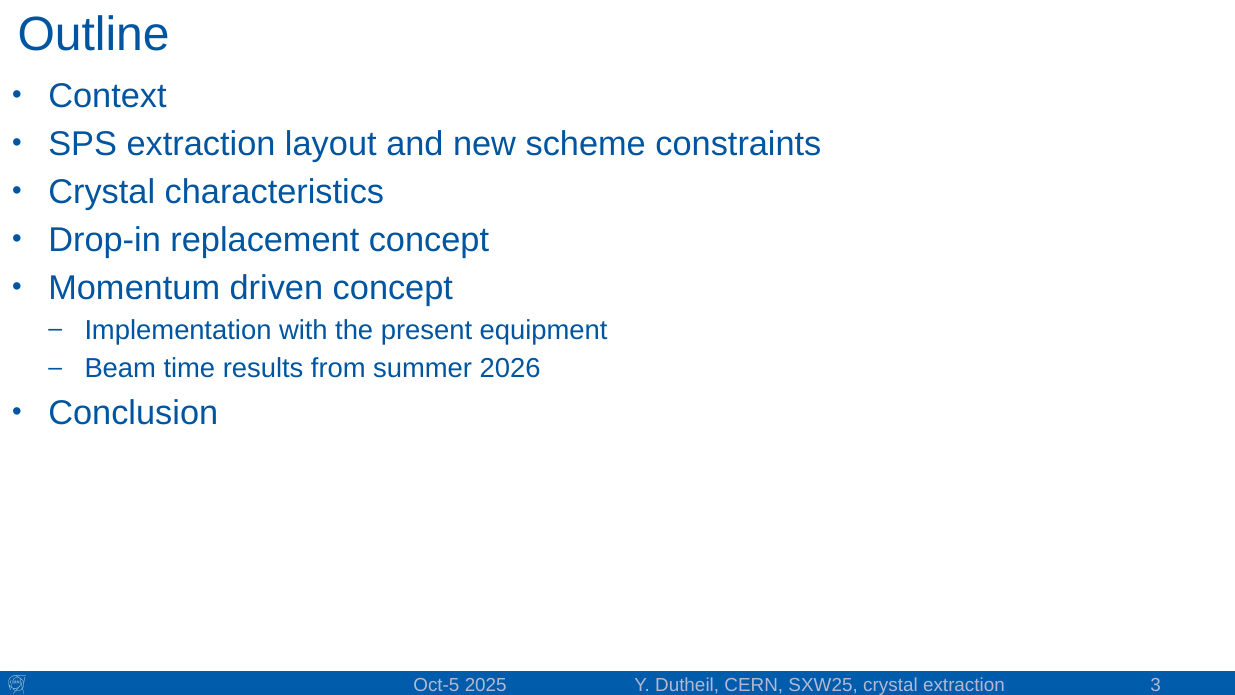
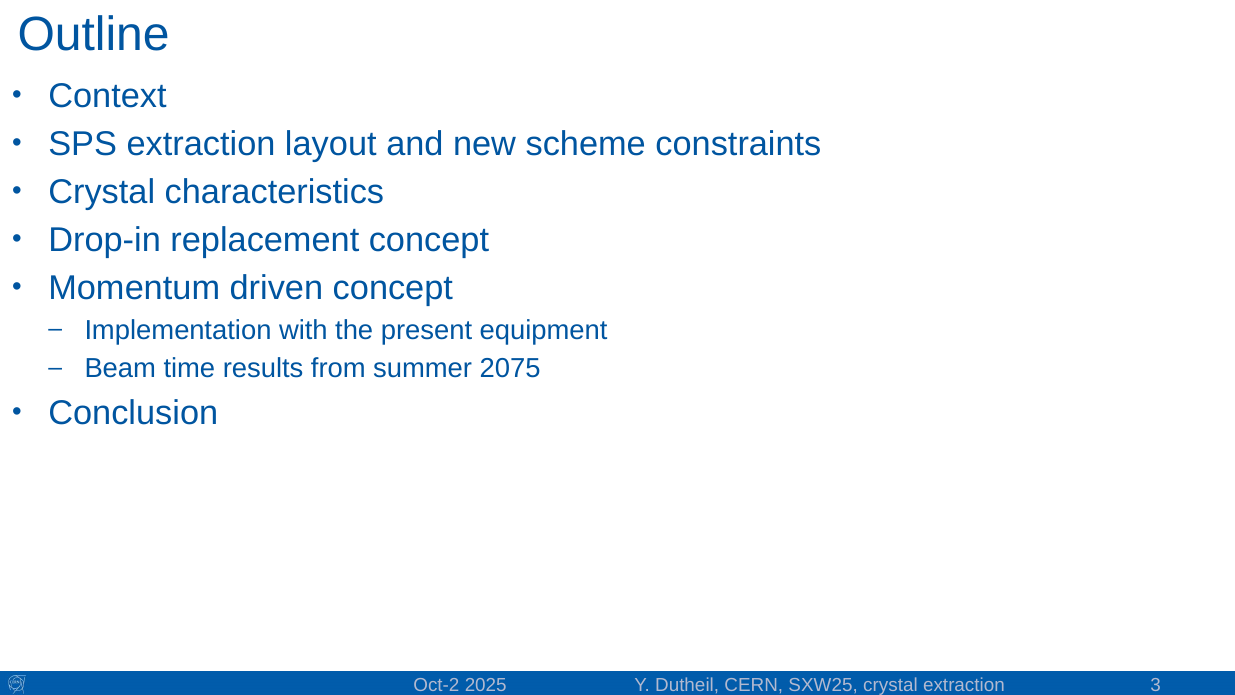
2026: 2026 -> 2075
Oct-5: Oct-5 -> Oct-2
